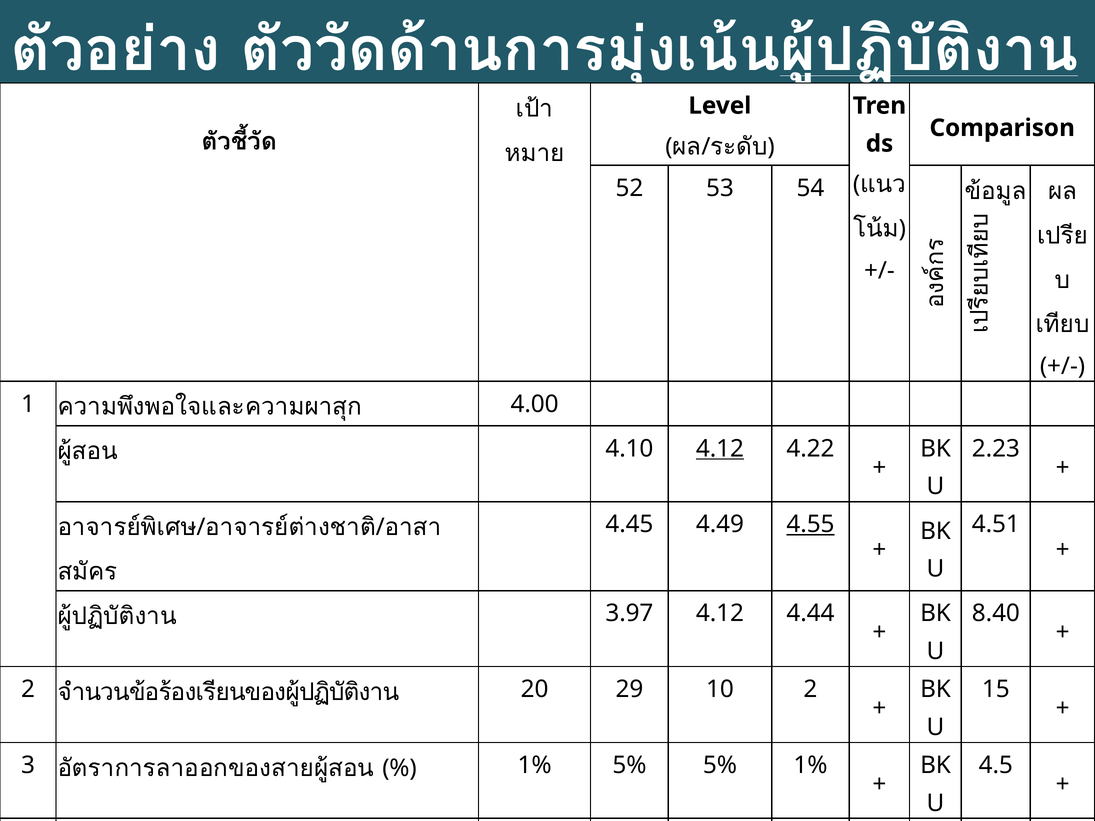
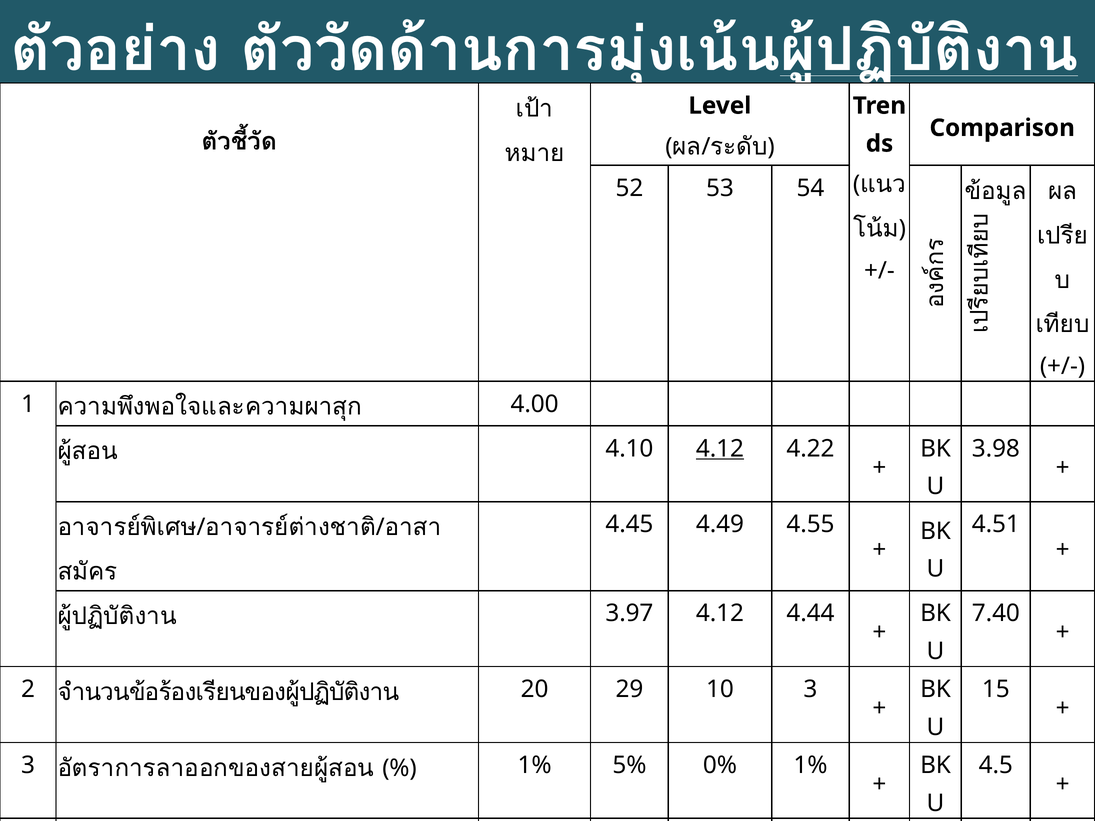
2.23: 2.23 -> 3.98
4.55 underline: present -> none
8.40: 8.40 -> 7.40
10 2: 2 -> 3
5% 5%: 5% -> 0%
